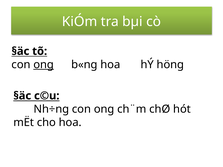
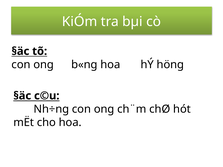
ong at (44, 65) underline: present -> none
